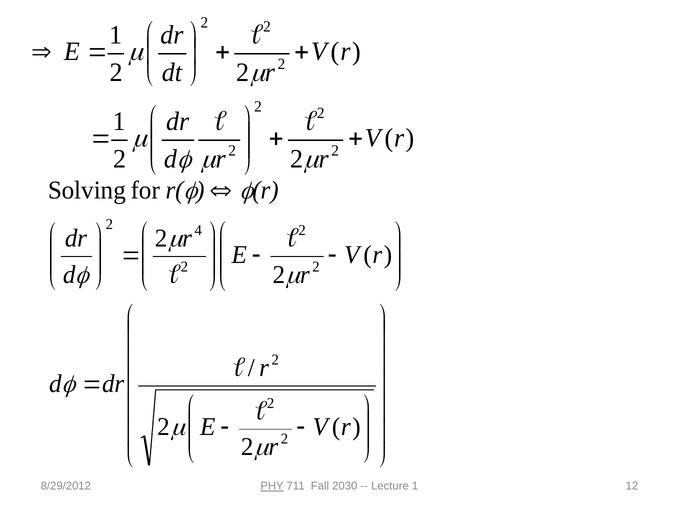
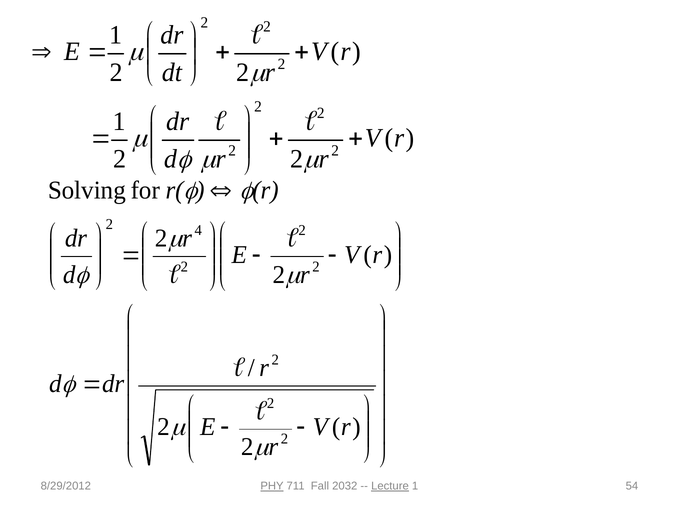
2030: 2030 -> 2032
Lecture underline: none -> present
12: 12 -> 54
